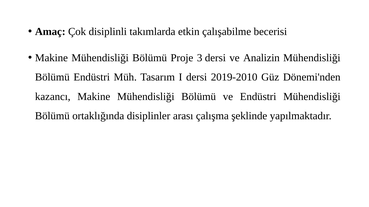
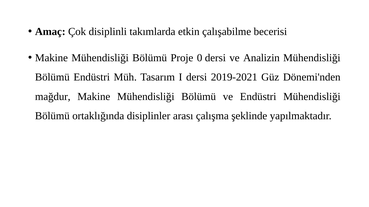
3: 3 -> 0
2019-2010: 2019-2010 -> 2019-2021
kazancı: kazancı -> mağdur
